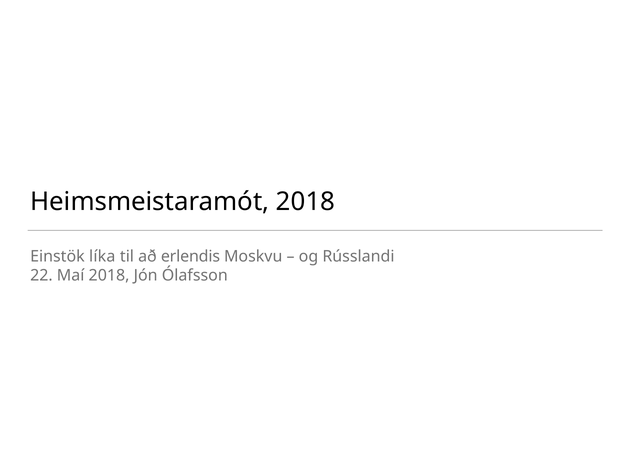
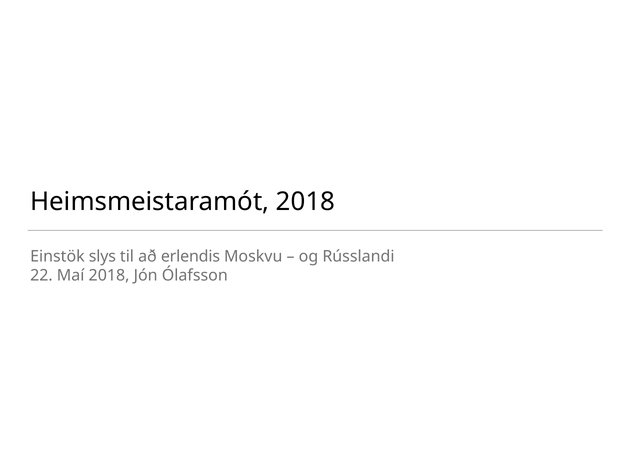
líka: líka -> slys
